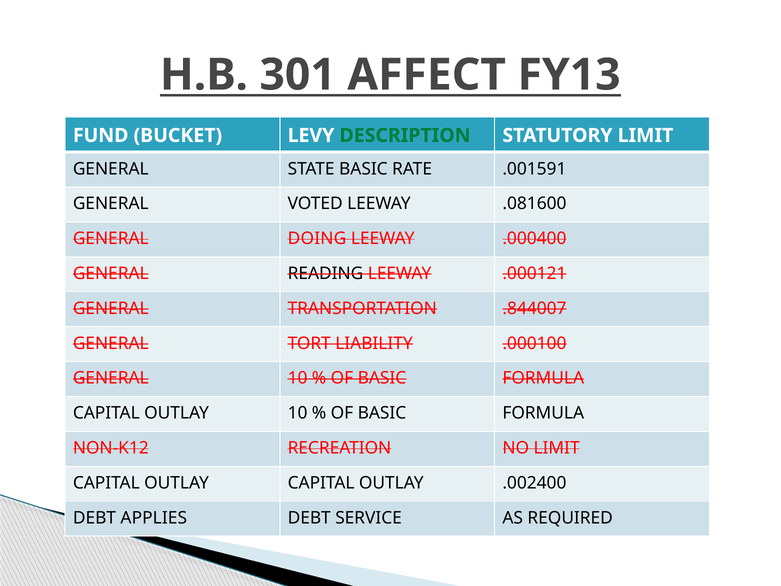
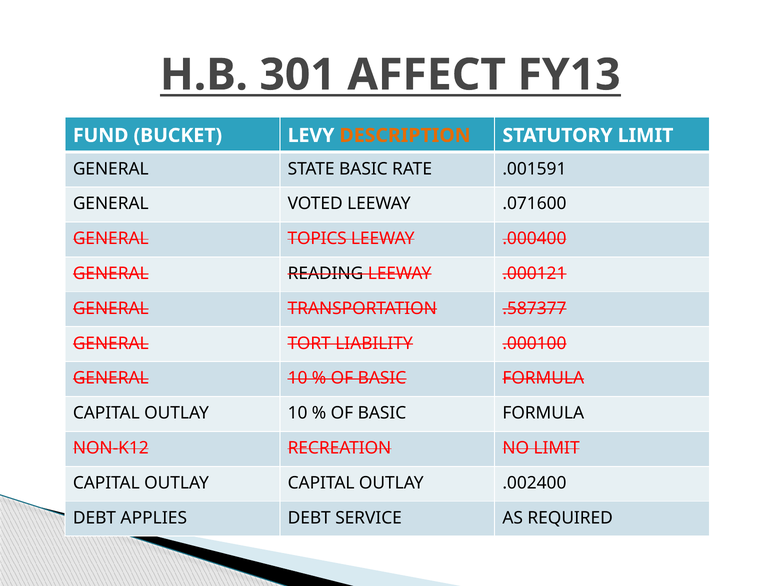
DESCRIPTION colour: green -> orange
.081600: .081600 -> .071600
DOING: DOING -> TOPICS
.844007: .844007 -> .587377
